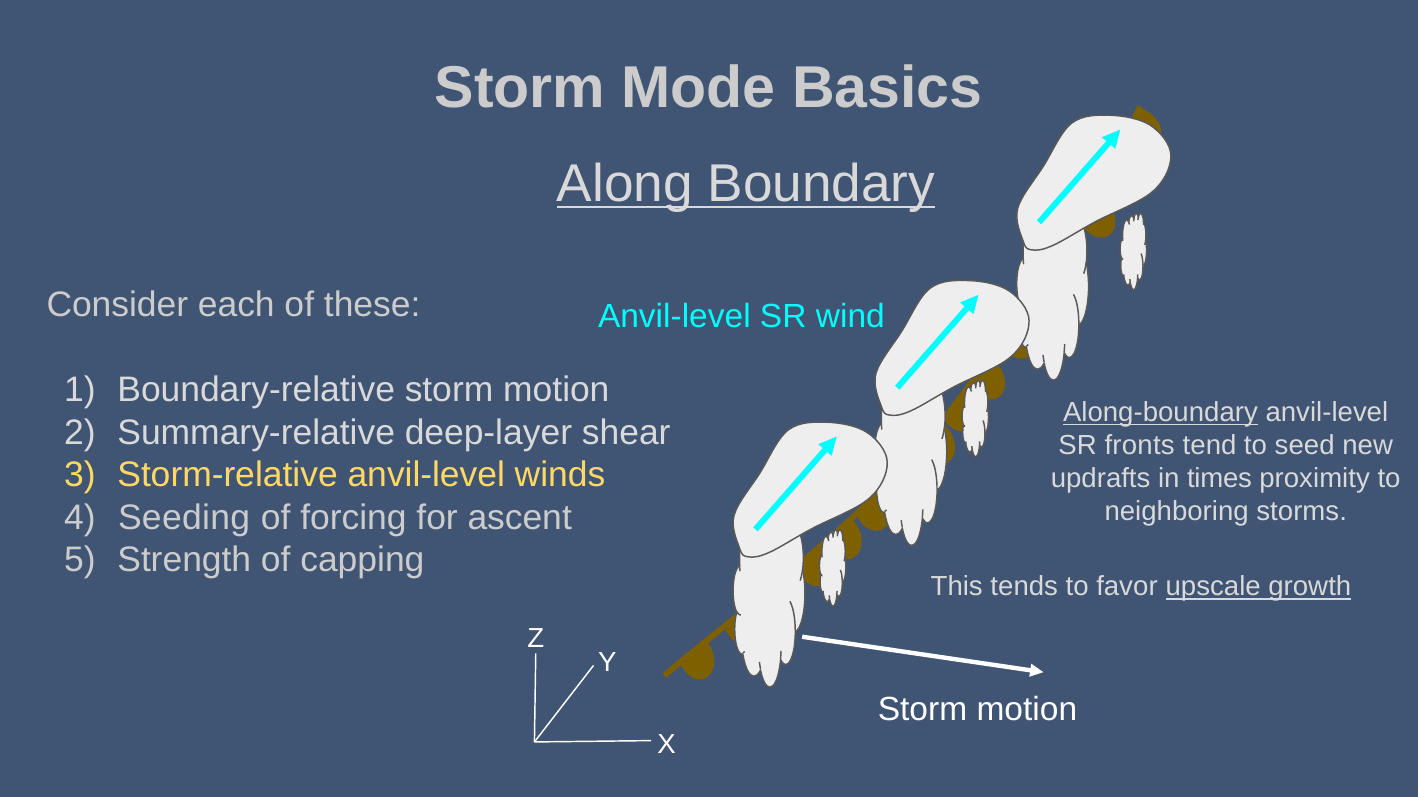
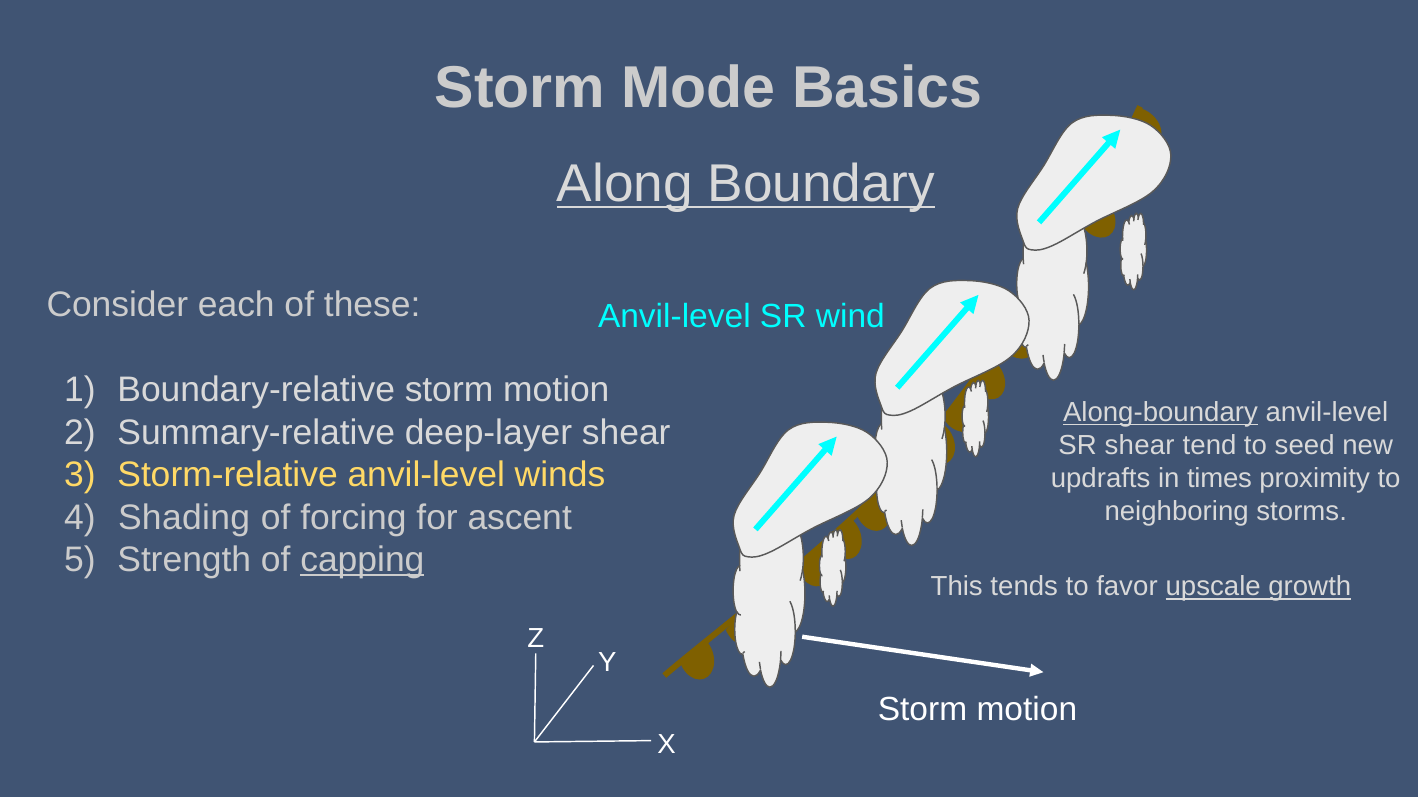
SR fronts: fronts -> shear
Seeding: Seeding -> Shading
capping underline: none -> present
